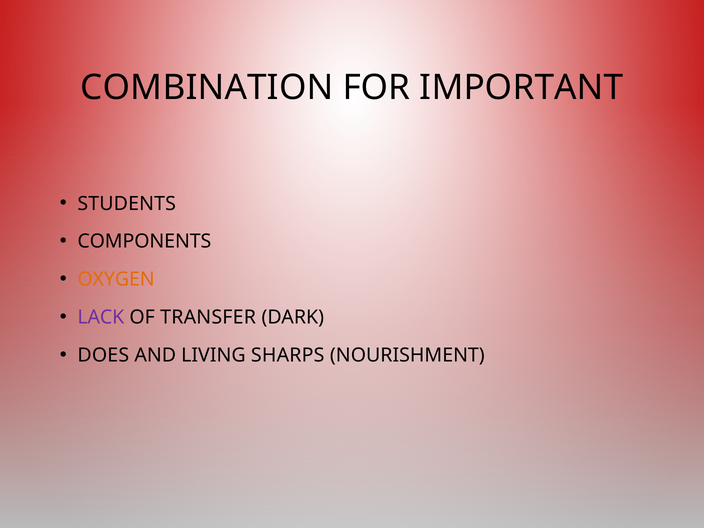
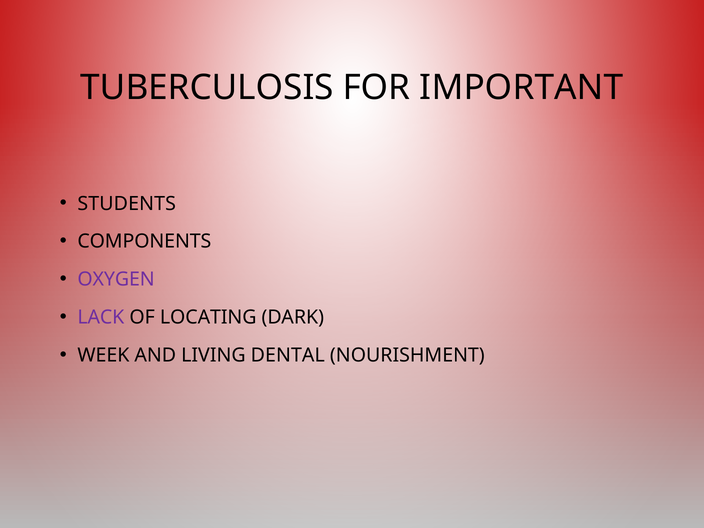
COMBINATION: COMBINATION -> TUBERCULOSIS
OXYGEN colour: orange -> purple
TRANSFER: TRANSFER -> LOCATING
DOES: DOES -> WEEK
SHARPS: SHARPS -> DENTAL
